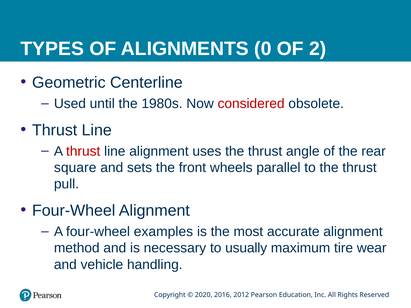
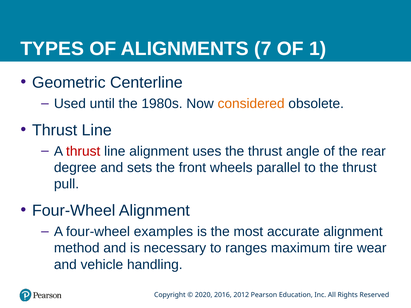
0: 0 -> 7
2: 2 -> 1
considered colour: red -> orange
square: square -> degree
usually: usually -> ranges
